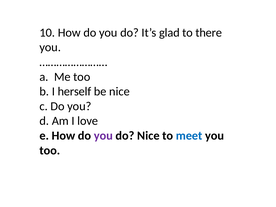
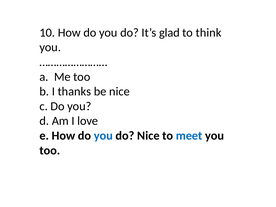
there: there -> think
herself: herself -> thanks
you at (103, 136) colour: purple -> blue
